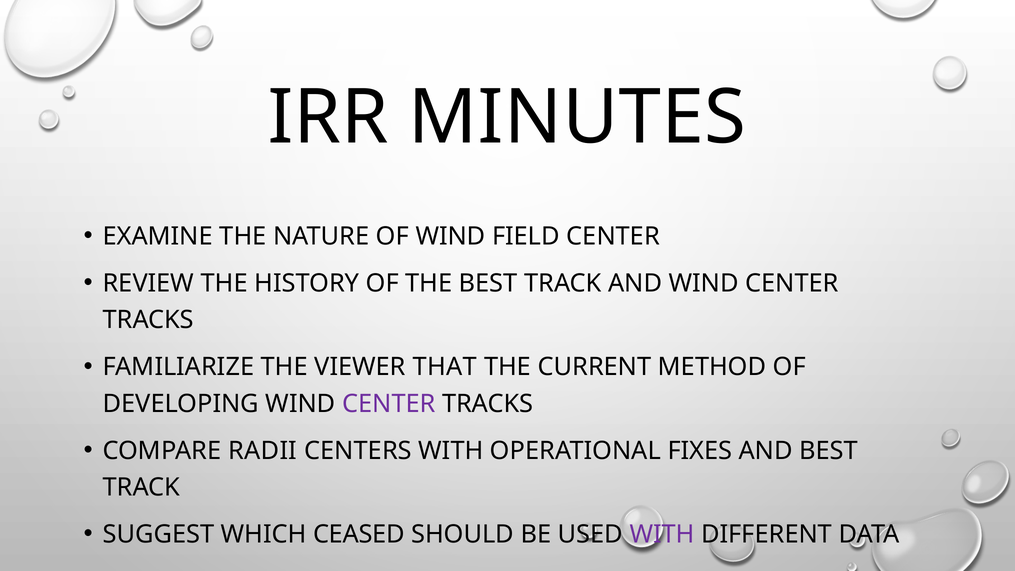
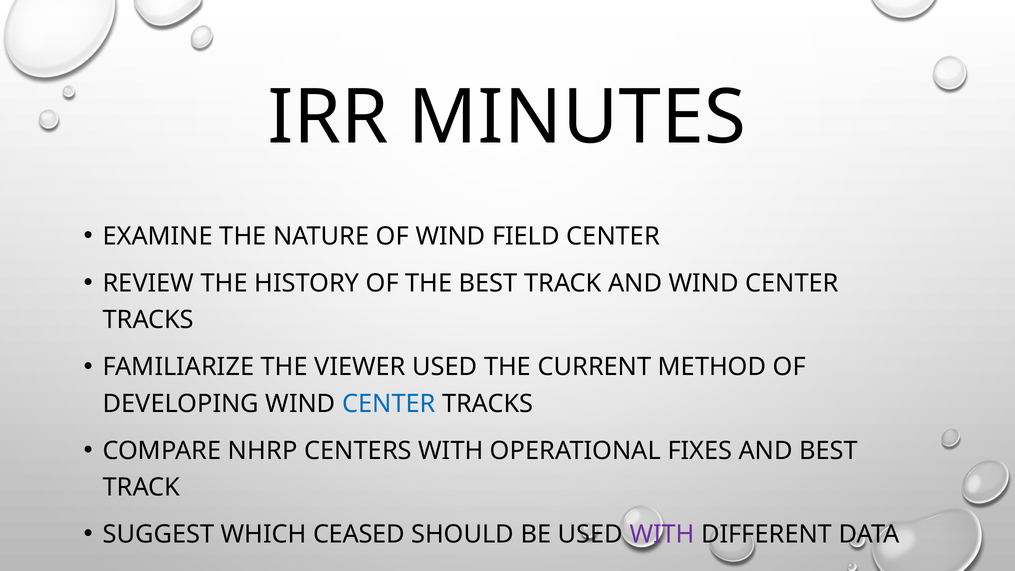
VIEWER THAT: THAT -> USED
CENTER at (389, 404) colour: purple -> blue
RADII: RADII -> NHRP
